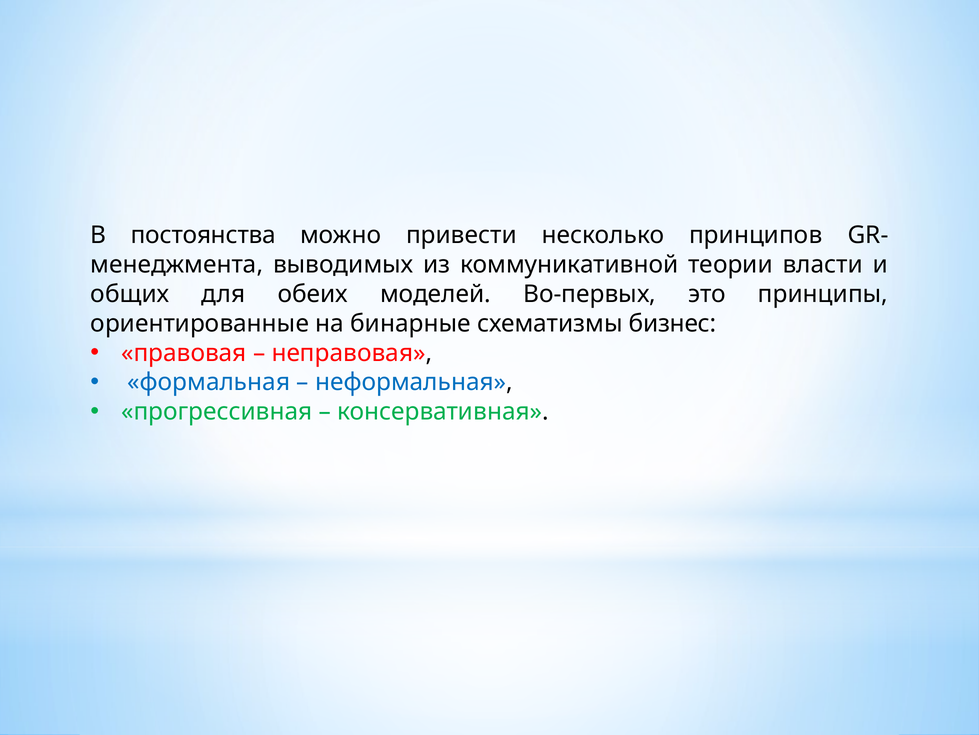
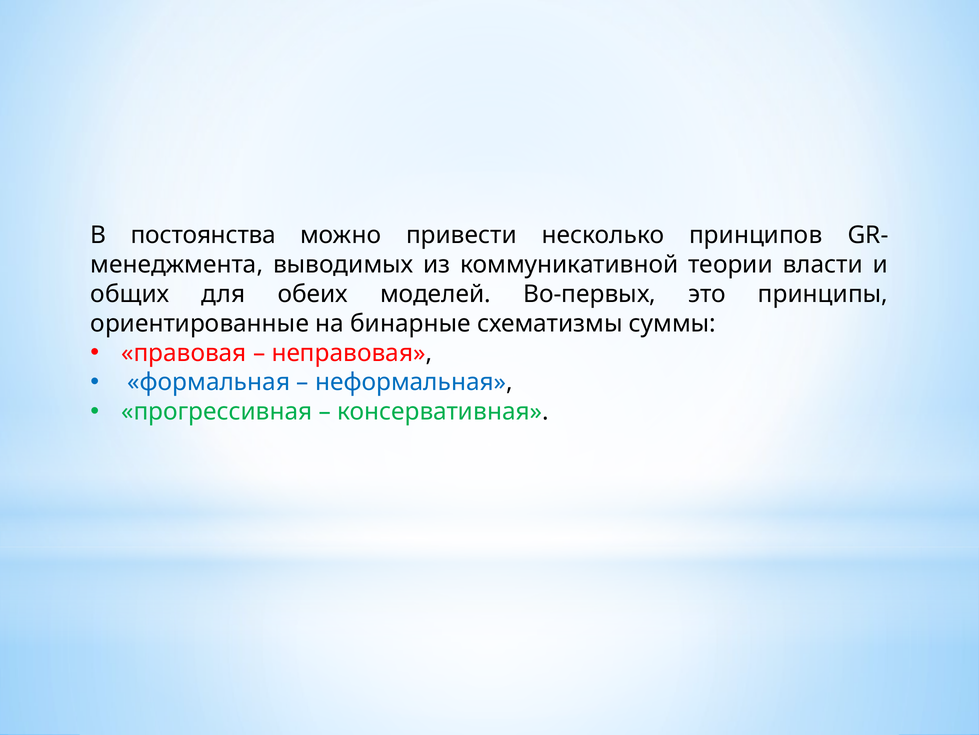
бизнес: бизнес -> суммы
